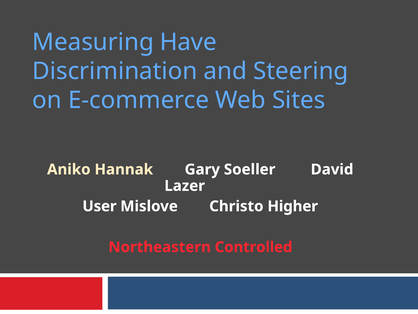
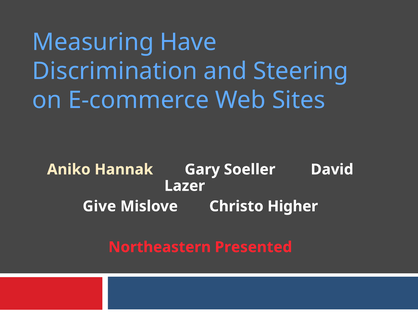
User: User -> Give
Controlled: Controlled -> Presented
